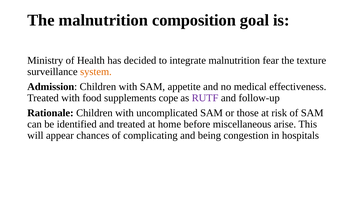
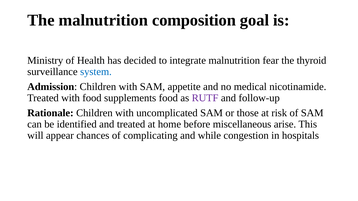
texture: texture -> thyroid
system colour: orange -> blue
effectiveness: effectiveness -> nicotinamide
supplements cope: cope -> food
being: being -> while
